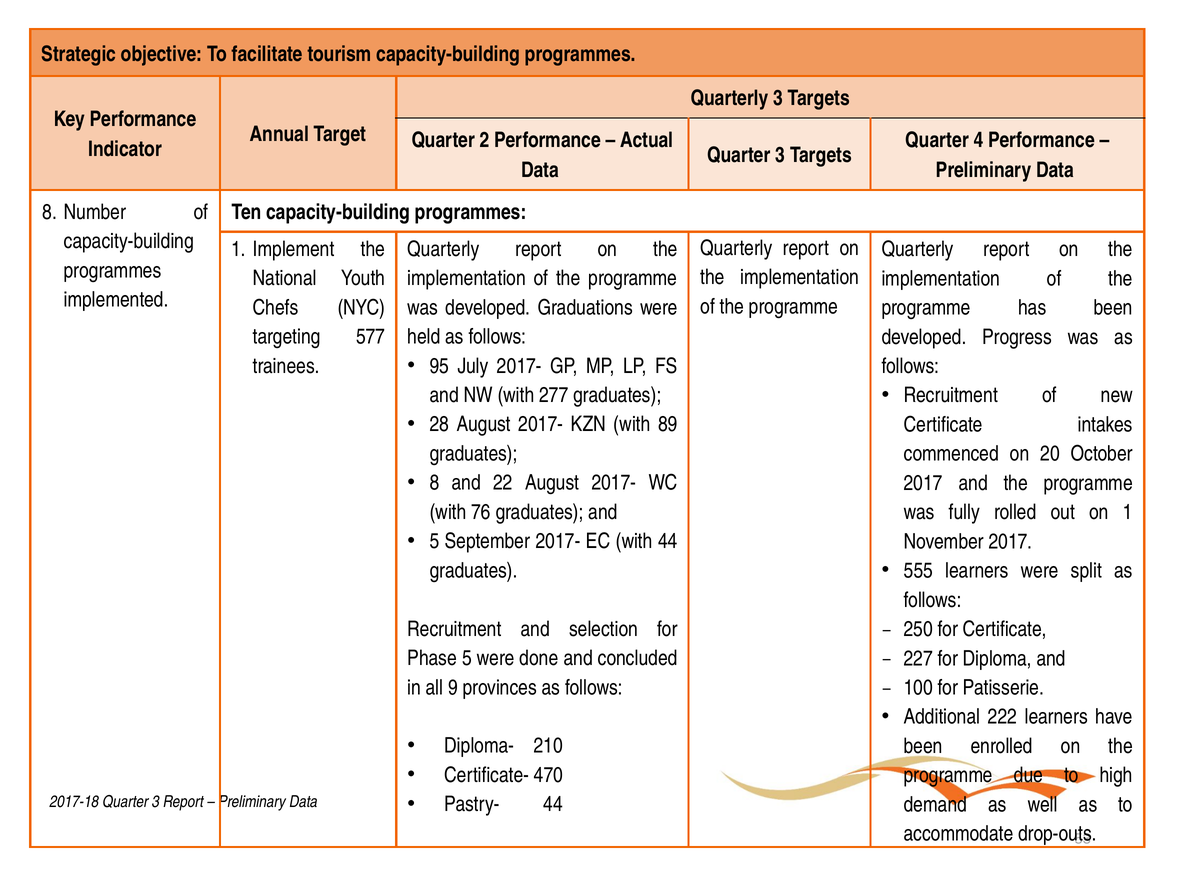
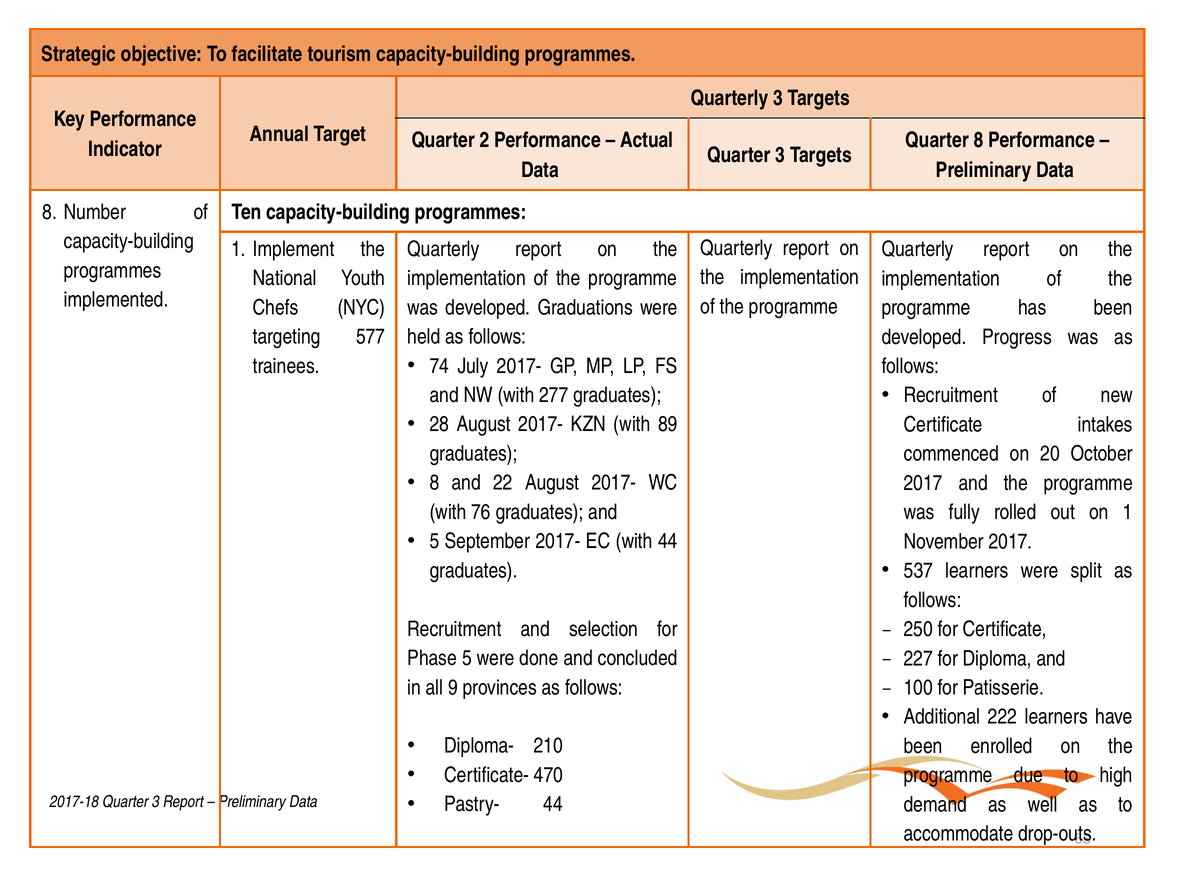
Quarter 4: 4 -> 8
95: 95 -> 74
555: 555 -> 537
